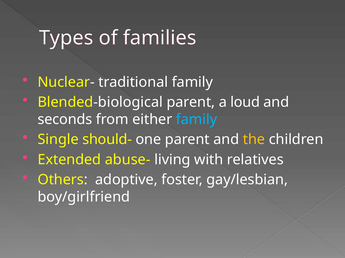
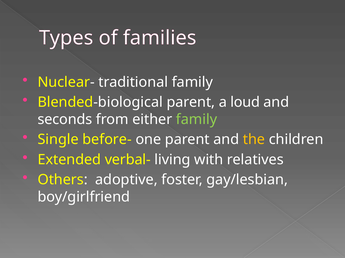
family at (197, 120) colour: light blue -> light green
should-: should- -> before-
abuse-: abuse- -> verbal-
